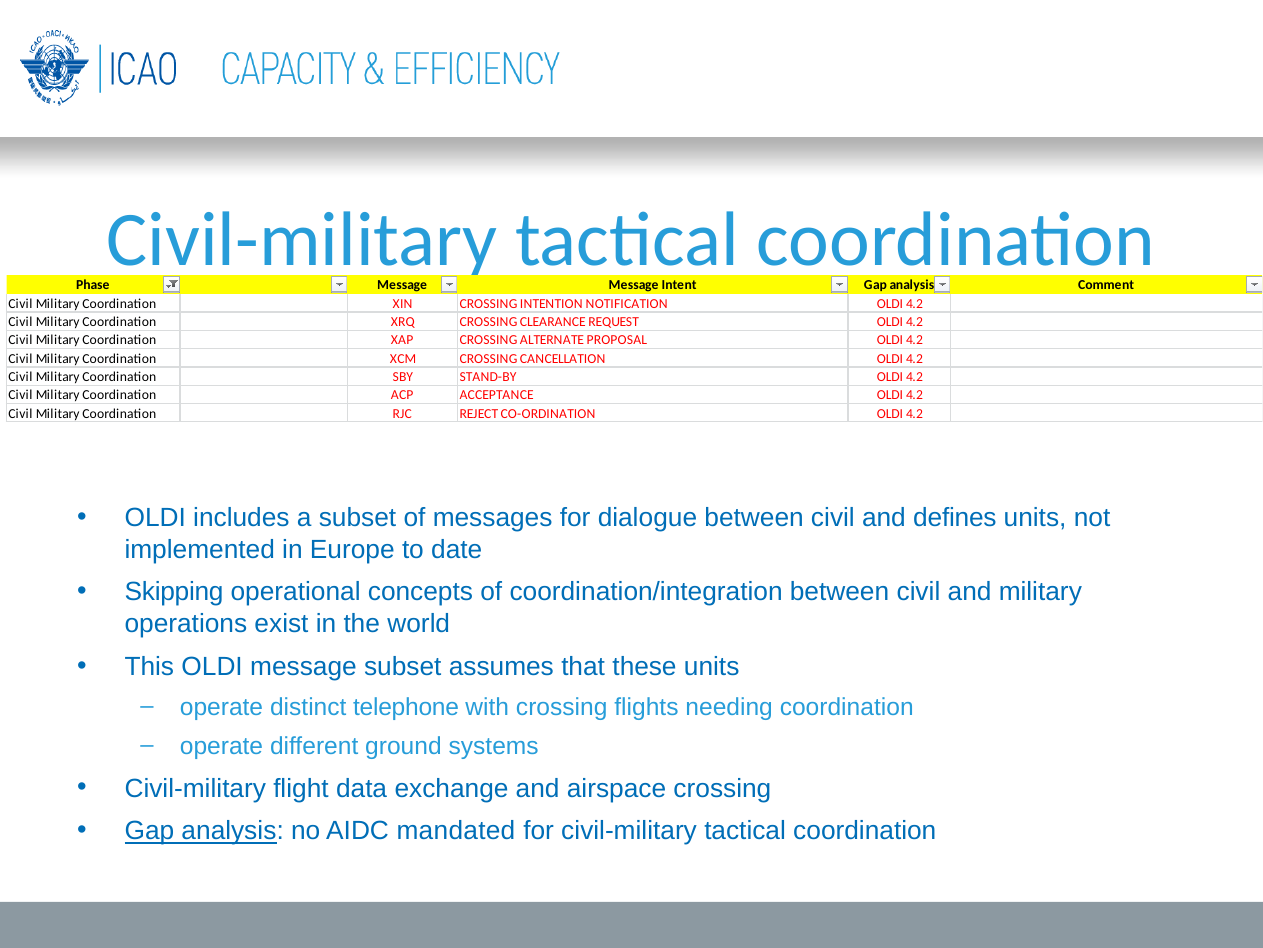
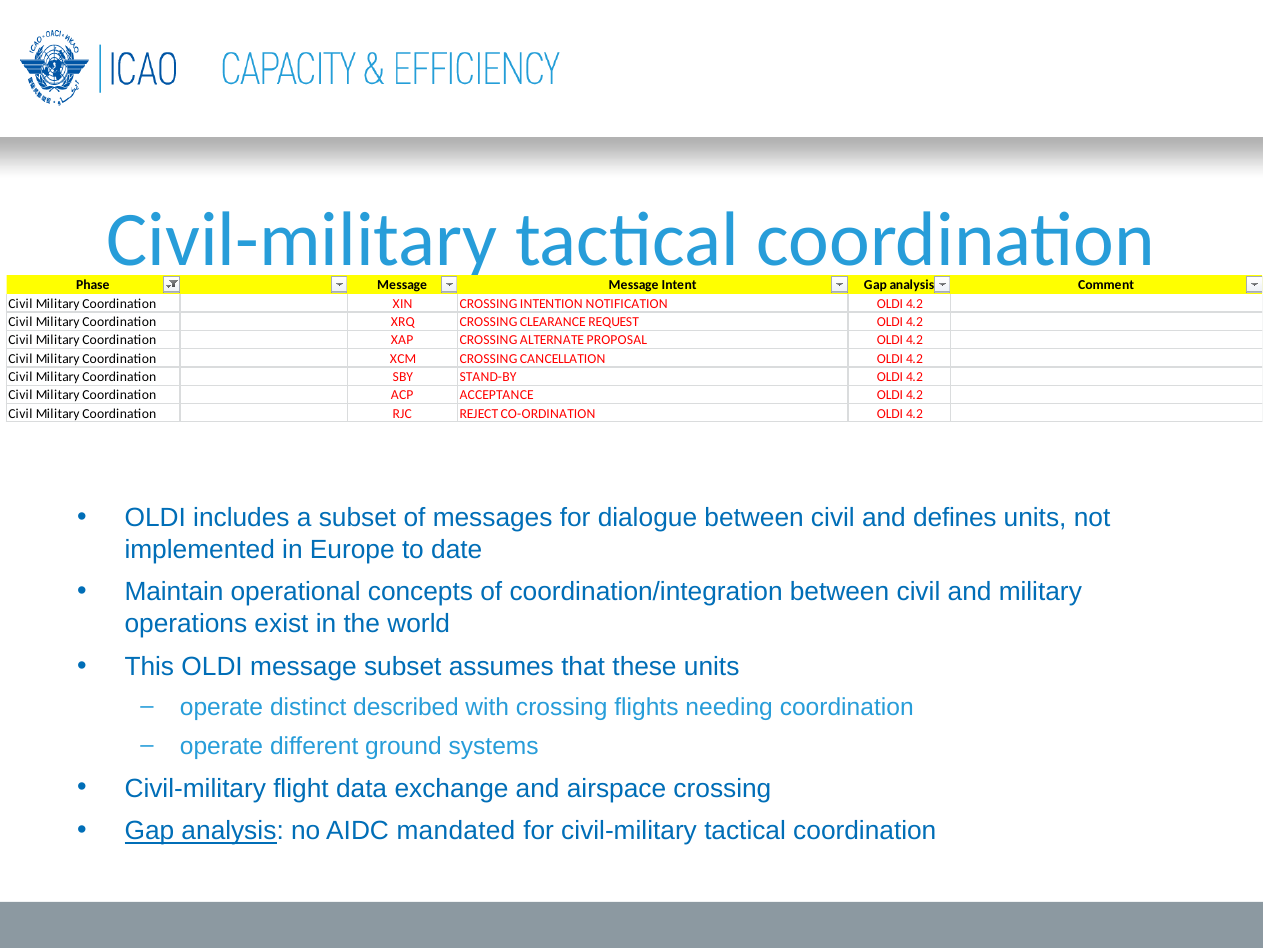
Skipping: Skipping -> Maintain
telephone: telephone -> described
